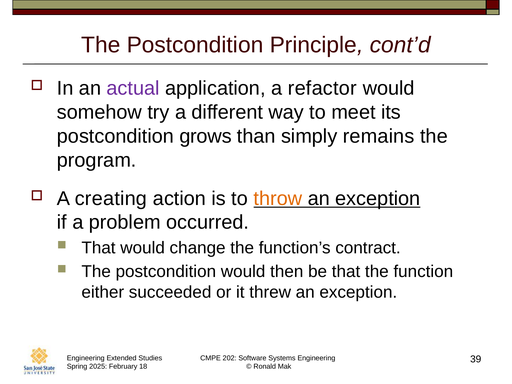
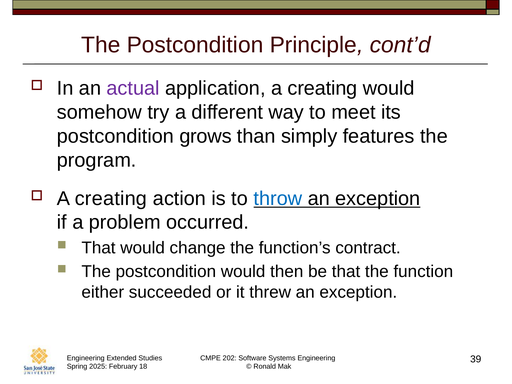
application a refactor: refactor -> creating
remains: remains -> features
throw colour: orange -> blue
